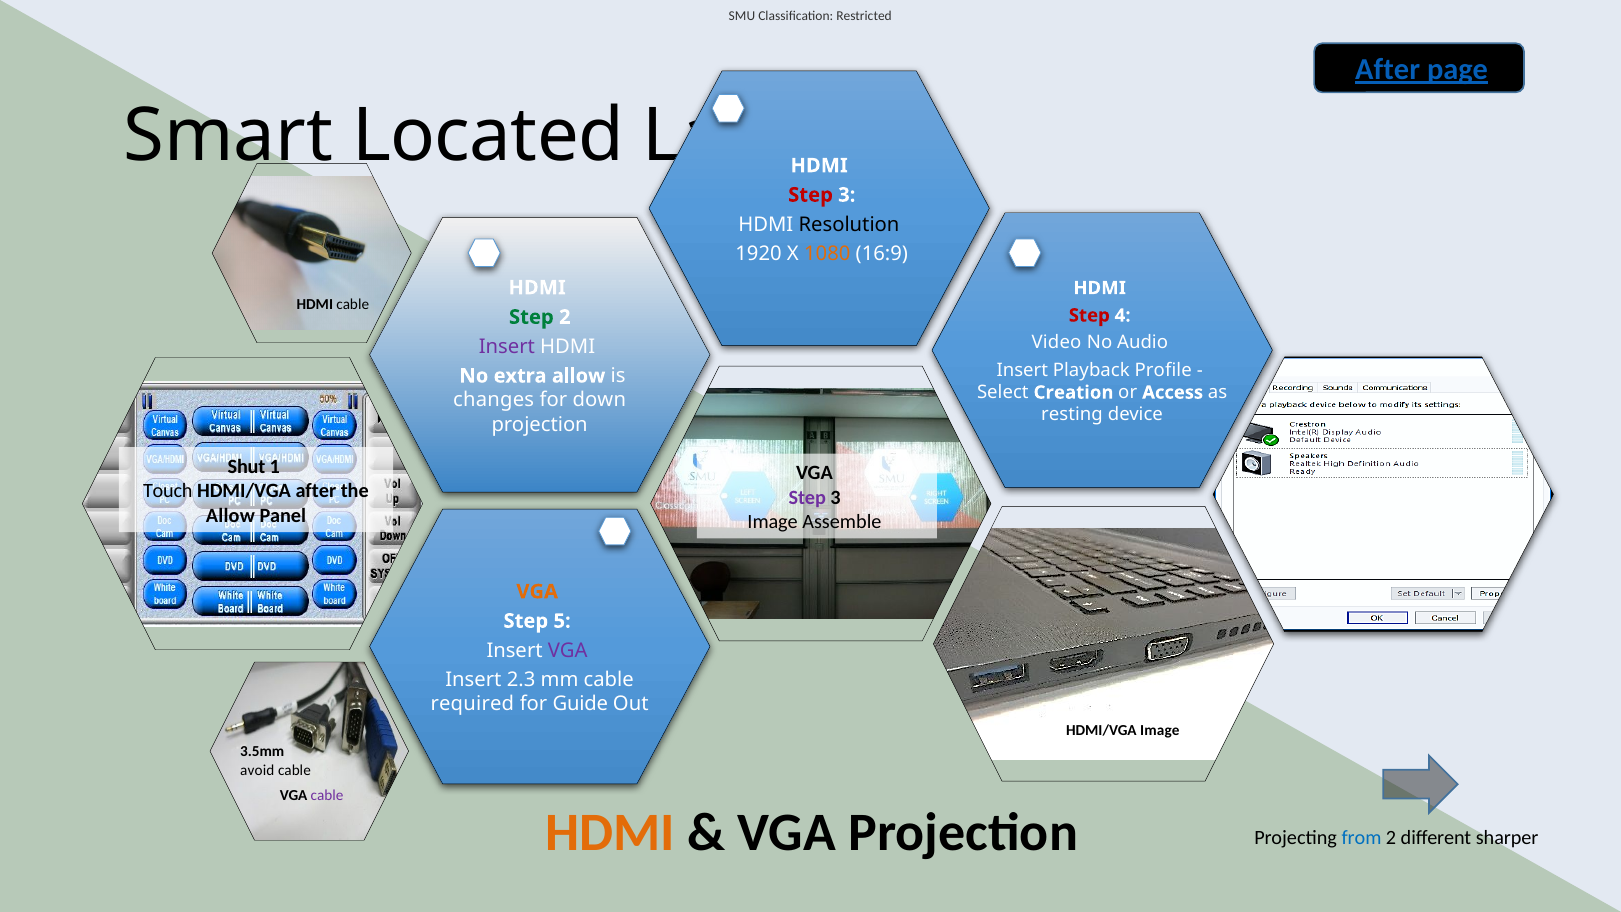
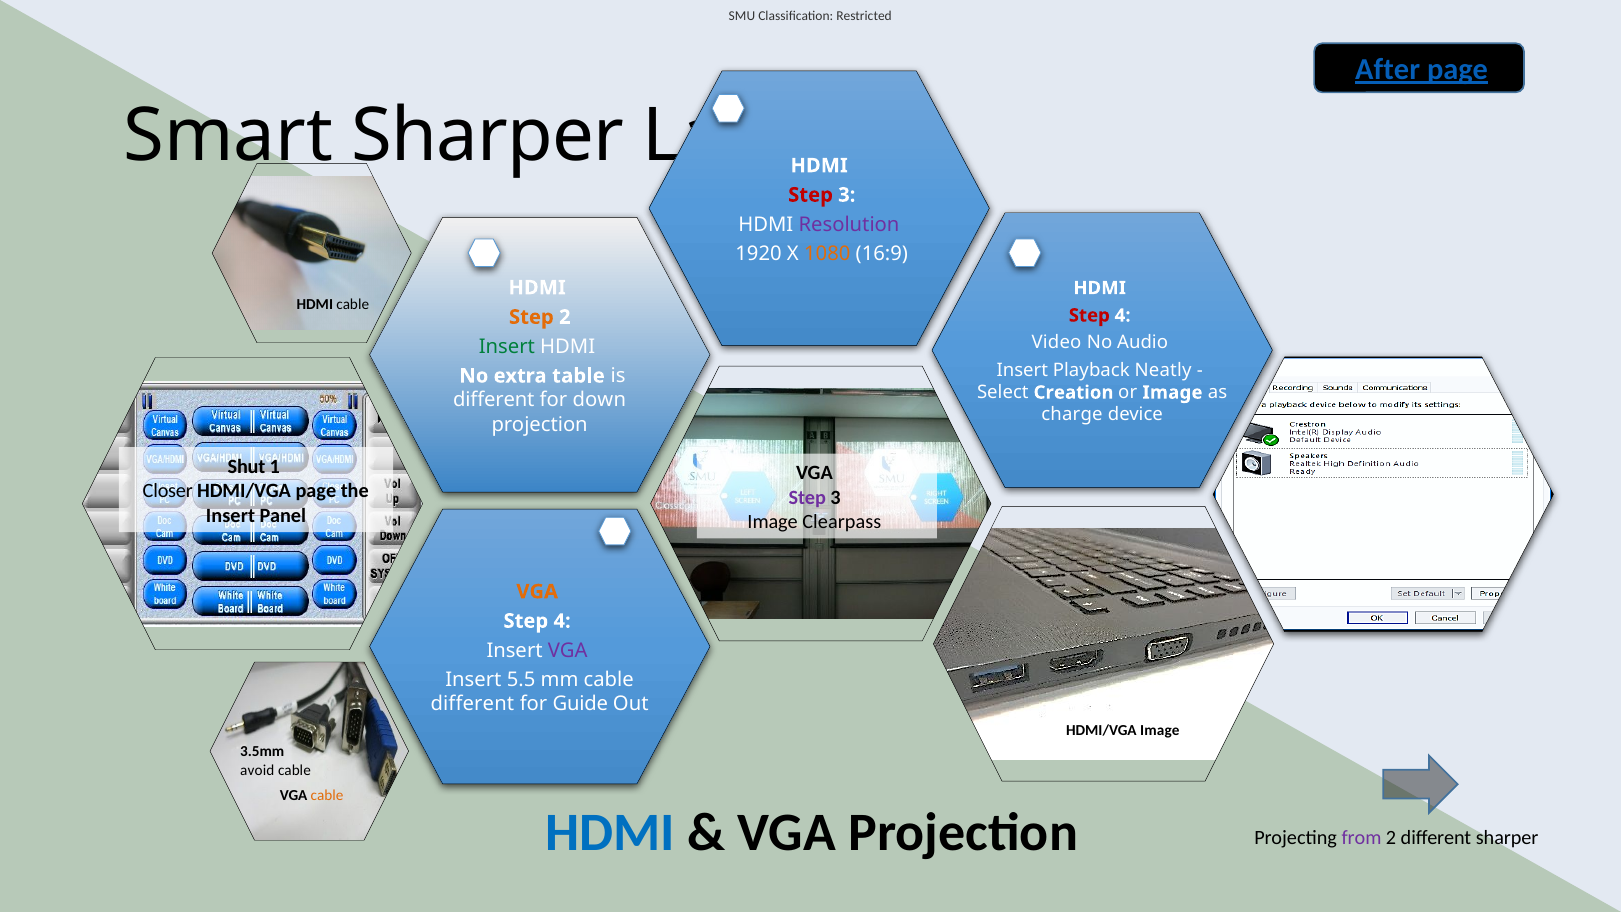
Located at (488, 136): Located -> Sharper
Resolution colour: black -> purple
Step at (531, 317) colour: green -> orange
Insert at (507, 346) colour: purple -> green
Profile: Profile -> Neatly
extra allow: allow -> table
or Access: Access -> Image
changes at (494, 400): changes -> different
resting: resting -> charge
Touch: Touch -> Closer
HDMI/VGA after: after -> page
Allow at (230, 515): Allow -> Insert
Assemble: Assemble -> Clearpass
5 at (562, 621): 5 -> 4
2.3: 2.3 -> 5.5
required at (472, 704): required -> different
cable at (327, 795) colour: purple -> orange
HDMI at (610, 832) colour: orange -> blue
from colour: blue -> purple
